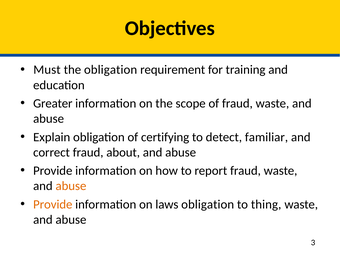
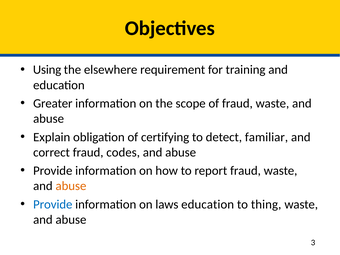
Must: Must -> Using
the obligation: obligation -> elsewhere
about: about -> codes
Provide at (53, 204) colour: orange -> blue
laws obligation: obligation -> education
